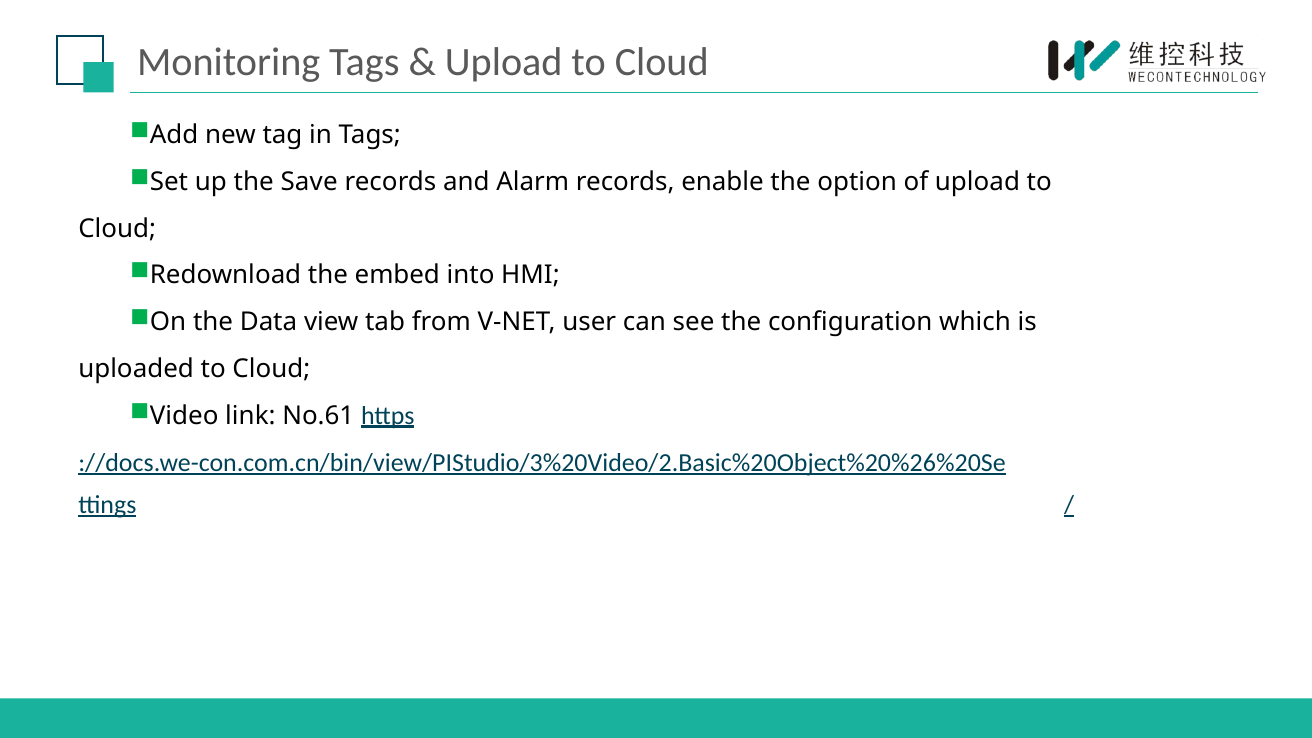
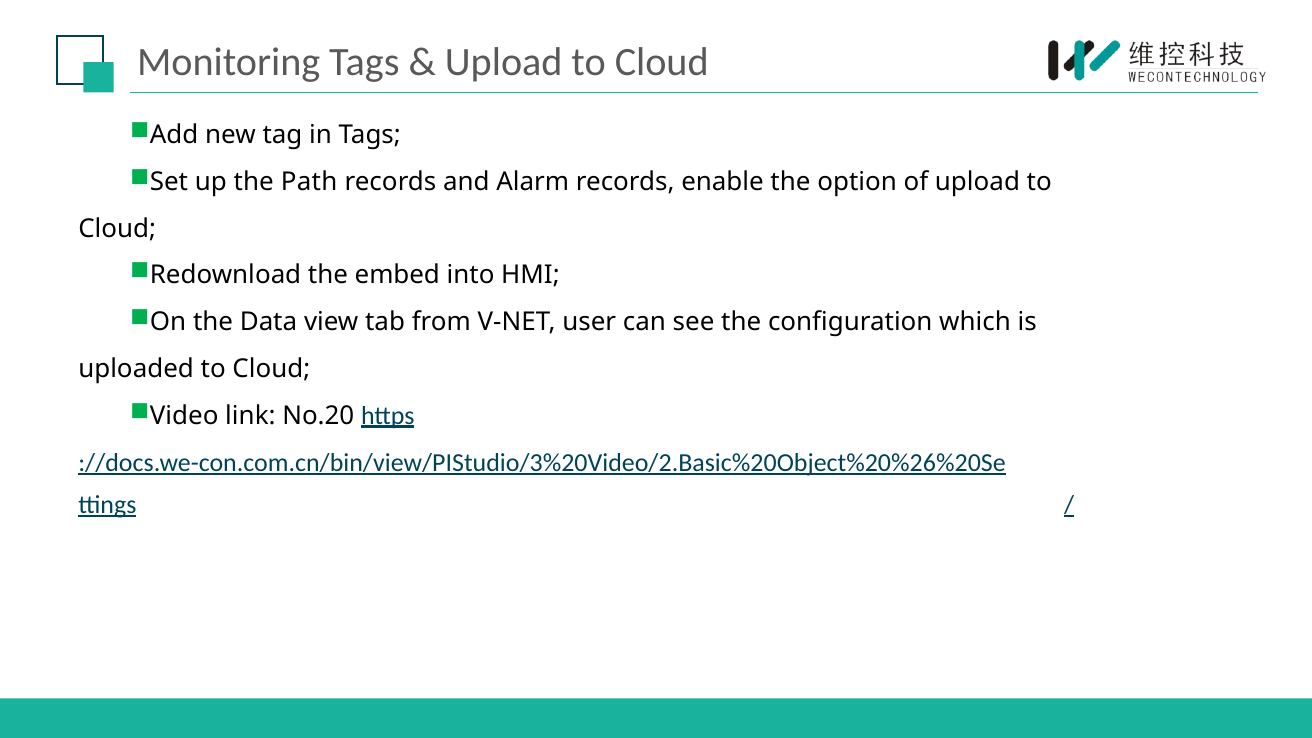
Save: Save -> Path
No.61: No.61 -> No.20
